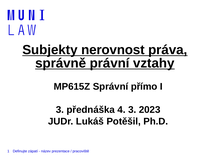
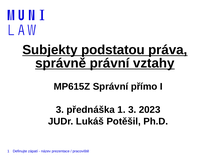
nerovnost: nerovnost -> podstatou
přednáška 4: 4 -> 1
